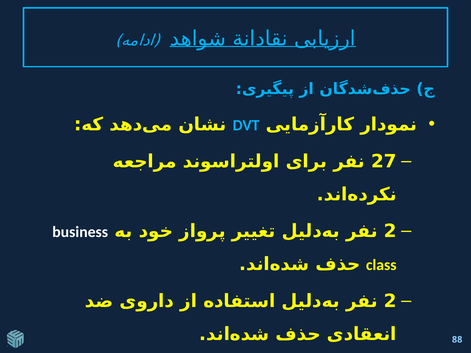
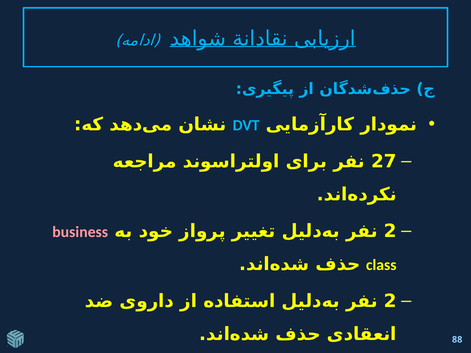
business colour: white -> pink
